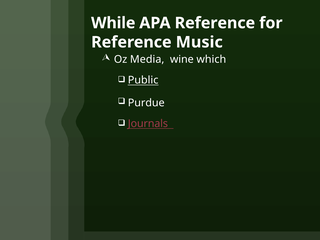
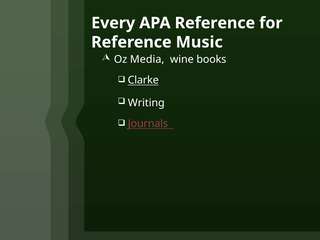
While: While -> Every
which: which -> books
Public: Public -> Clarke
Purdue: Purdue -> Writing
